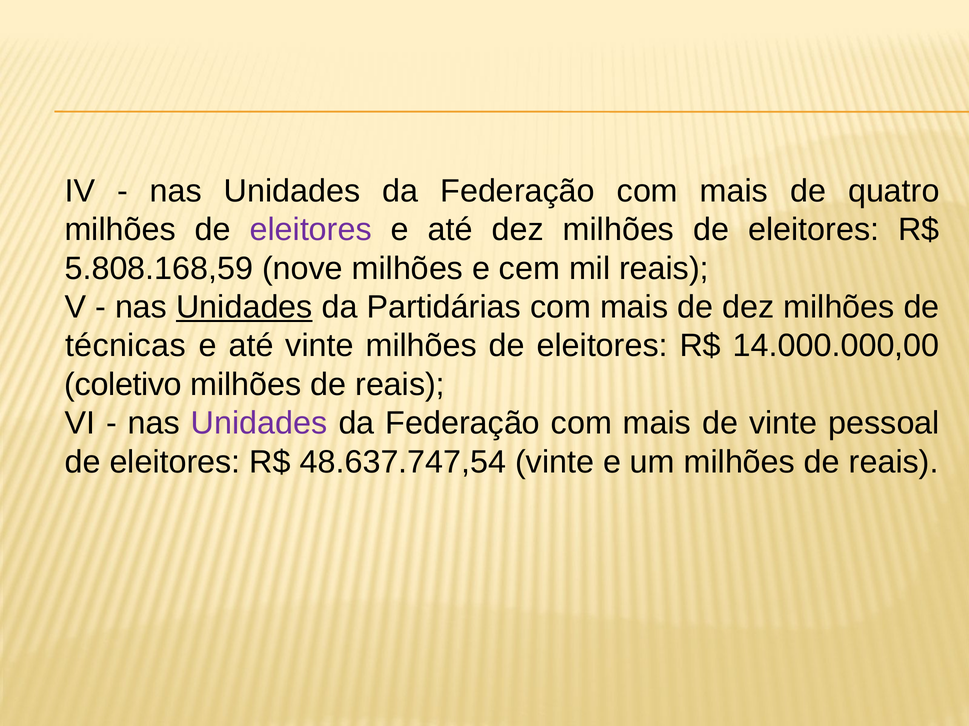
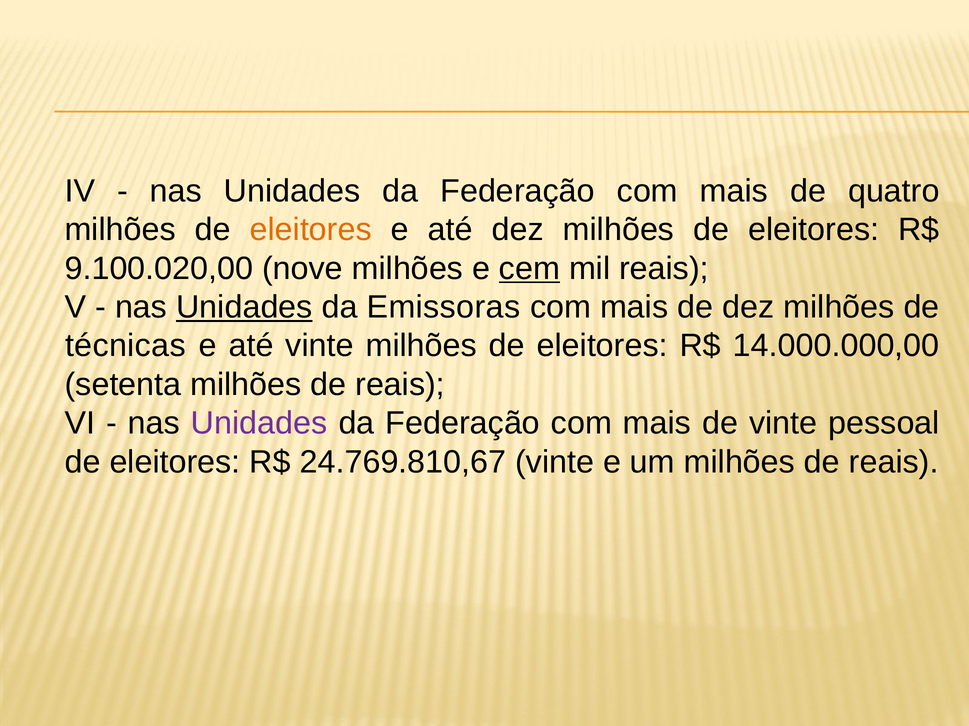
eleitores at (311, 230) colour: purple -> orange
5.808.168,59: 5.808.168,59 -> 9.100.020,00
cem underline: none -> present
Partidárias: Partidárias -> Emissoras
coletivo: coletivo -> setenta
48.637.747,54: 48.637.747,54 -> 24.769.810,67
